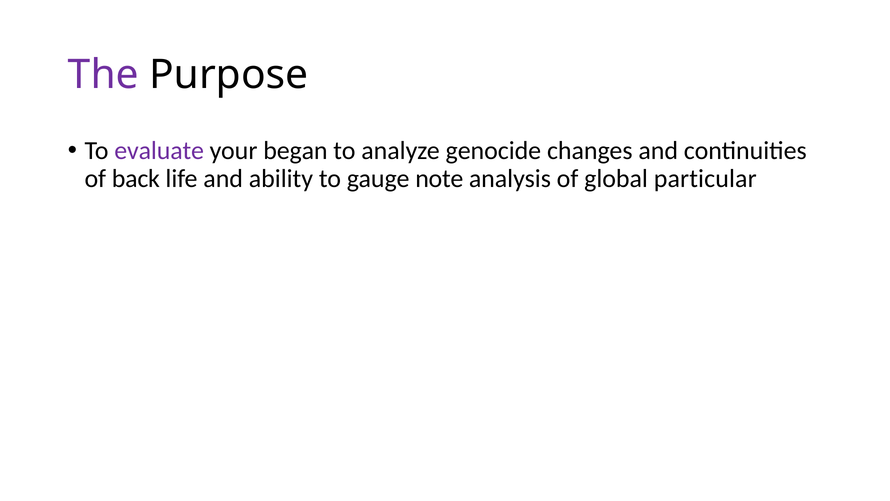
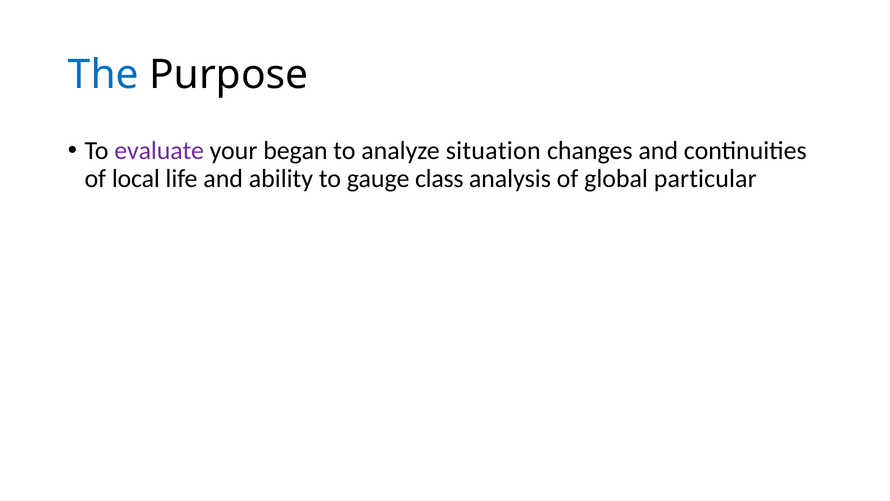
The colour: purple -> blue
genocide: genocide -> situation
back: back -> local
note: note -> class
